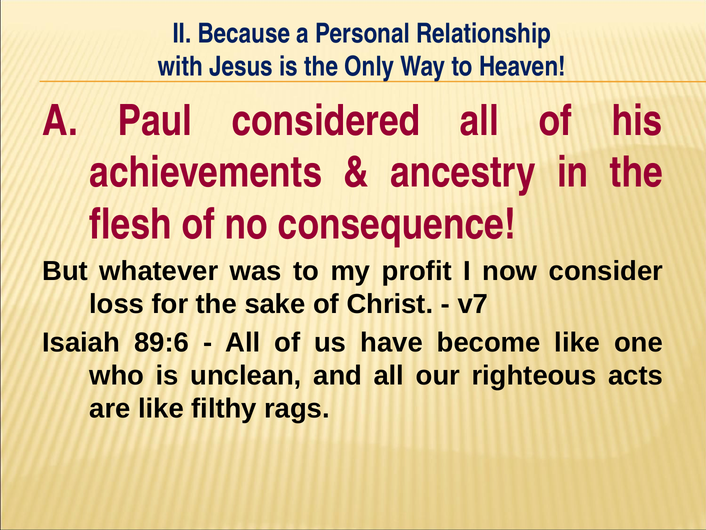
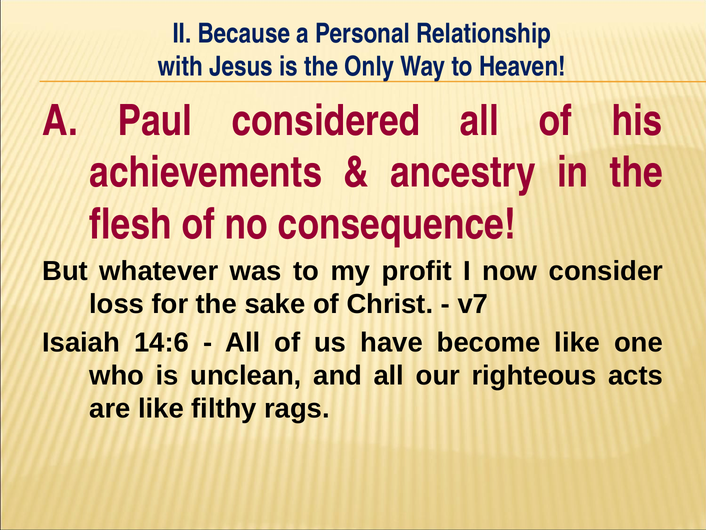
89:6: 89:6 -> 14:6
